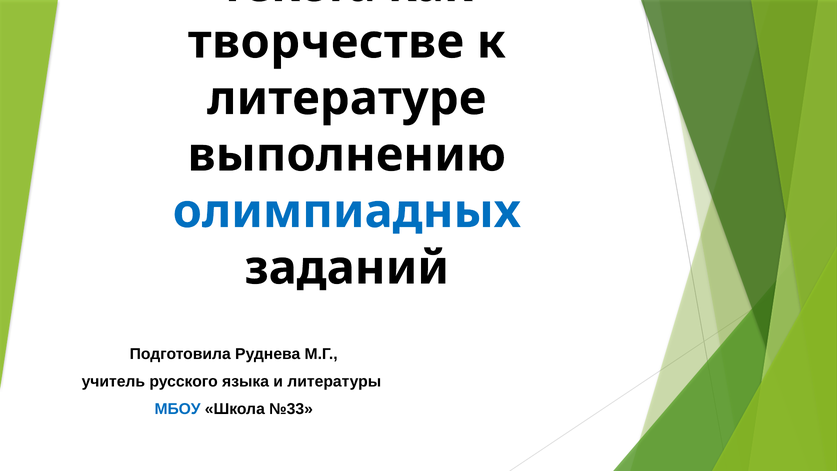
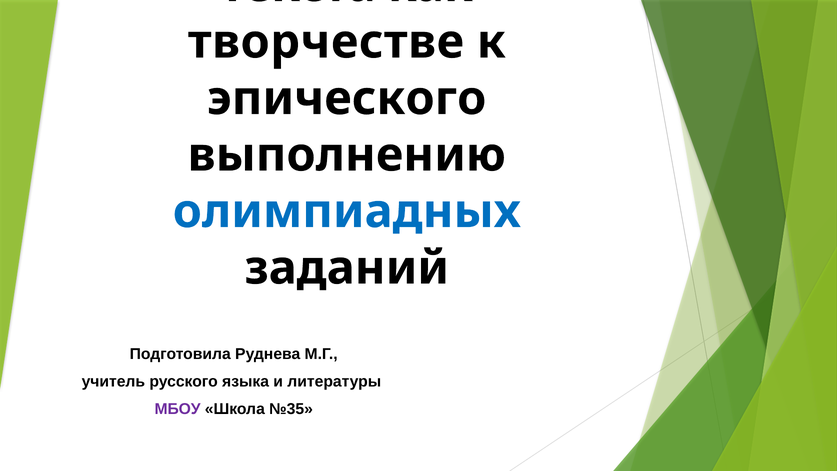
литературе: литературе -> эпического
МБОУ colour: blue -> purple
№33: №33 -> №35
